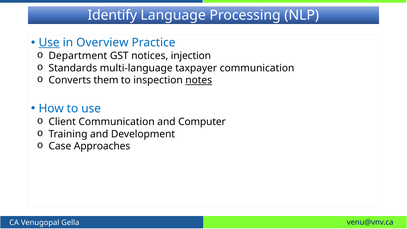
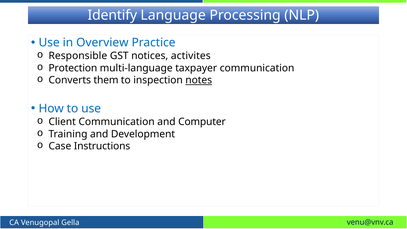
Use at (49, 43) underline: present -> none
Department: Department -> Responsible
injection: injection -> activites
Standards: Standards -> Protection
Approaches: Approaches -> Instructions
